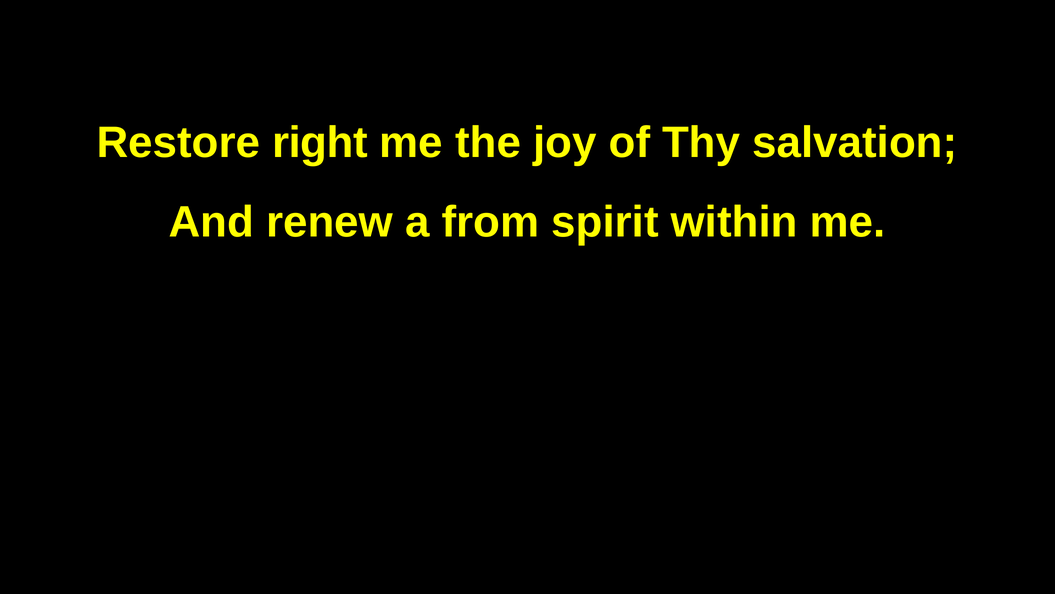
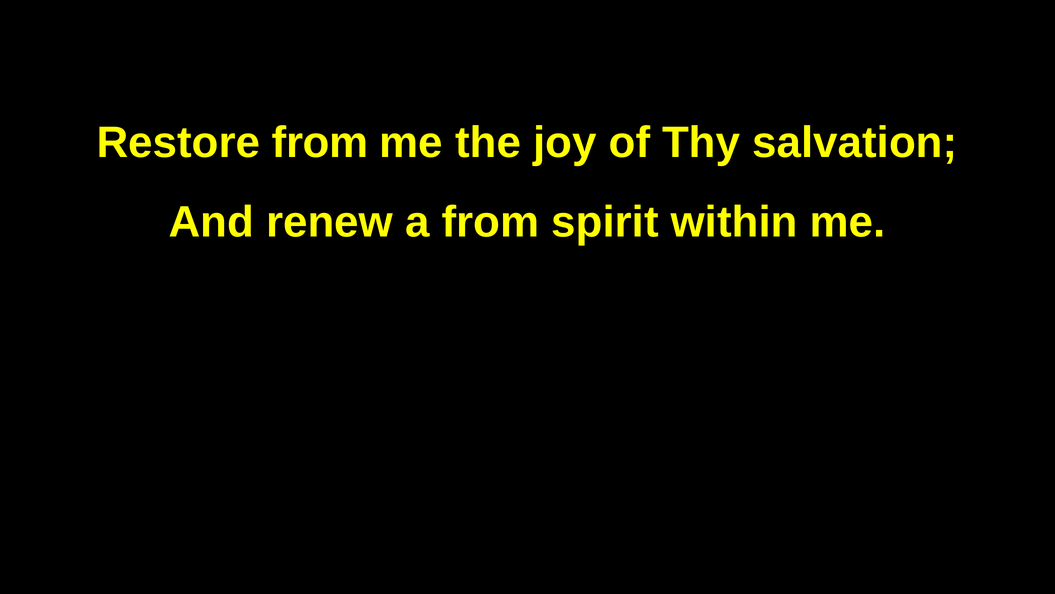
Restore right: right -> from
